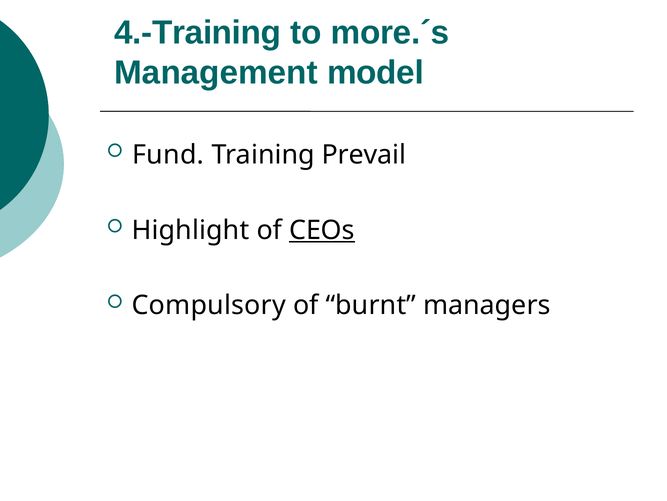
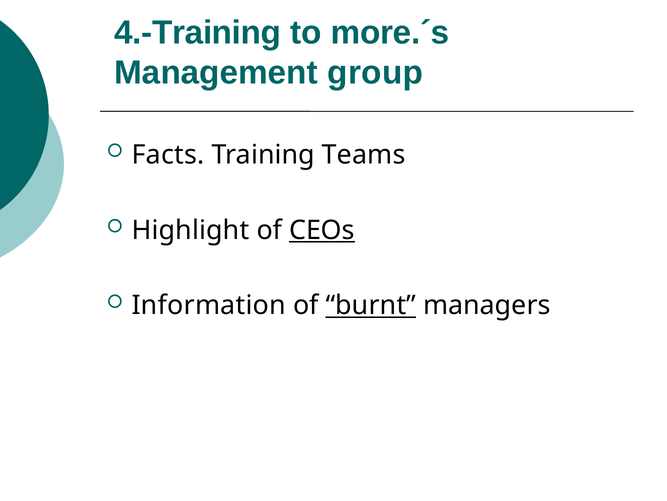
model: model -> group
Fund: Fund -> Facts
Prevail: Prevail -> Teams
Compulsory: Compulsory -> Information
burnt underline: none -> present
